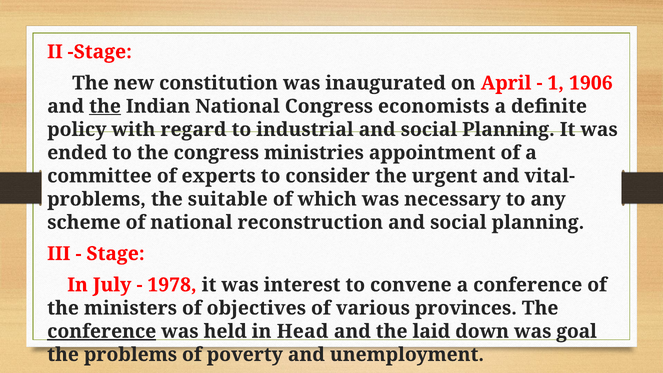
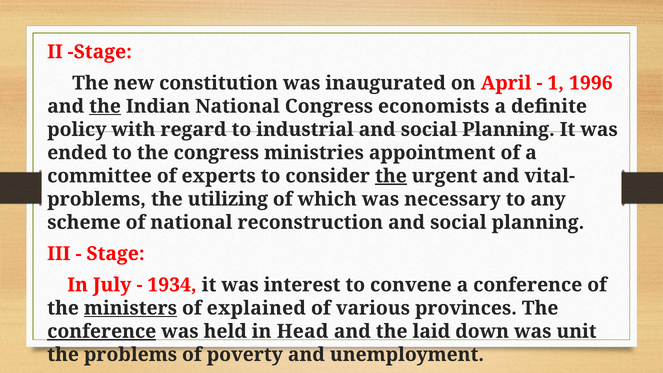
1906: 1906 -> 1996
the at (391, 176) underline: none -> present
suitable: suitable -> utilizing
1978: 1978 -> 1934
ministers underline: none -> present
objectives: objectives -> explained
goal: goal -> unit
